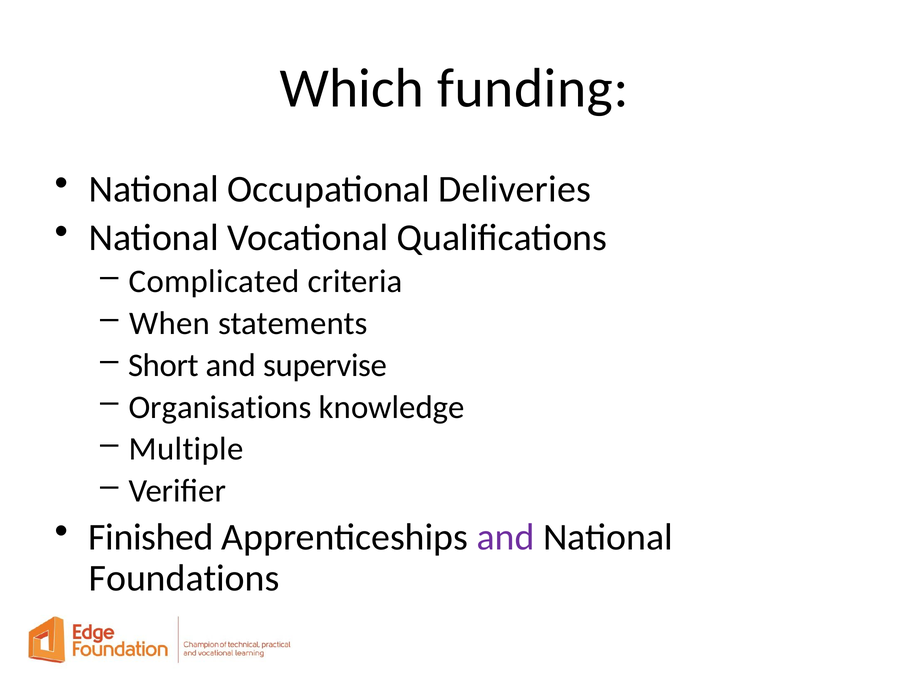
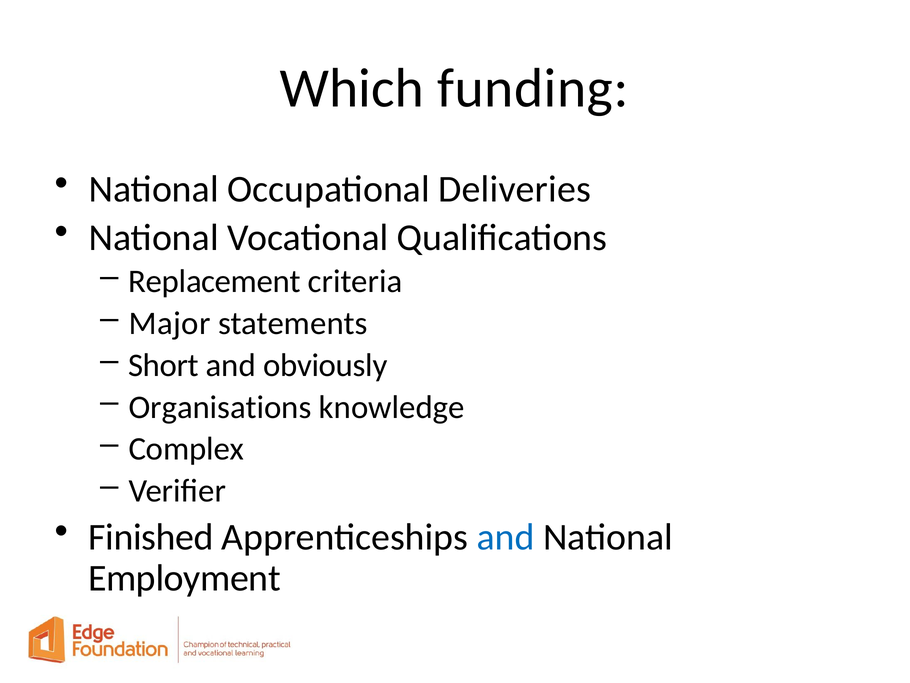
Complicated: Complicated -> Replacement
When: When -> Major
supervise: supervise -> obviously
Multiple: Multiple -> Complex
and at (506, 537) colour: purple -> blue
Foundations: Foundations -> Employment
